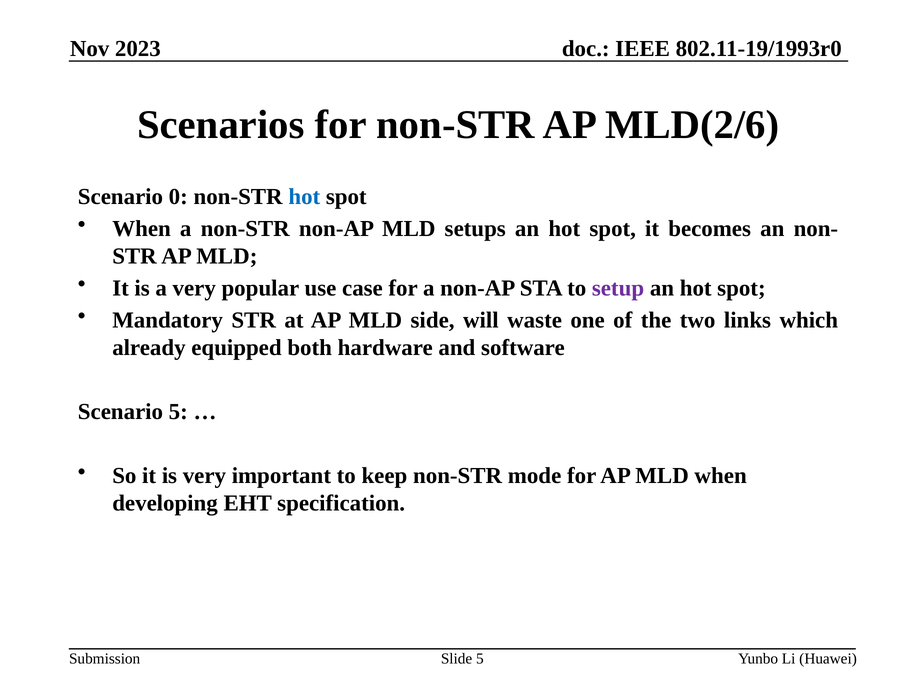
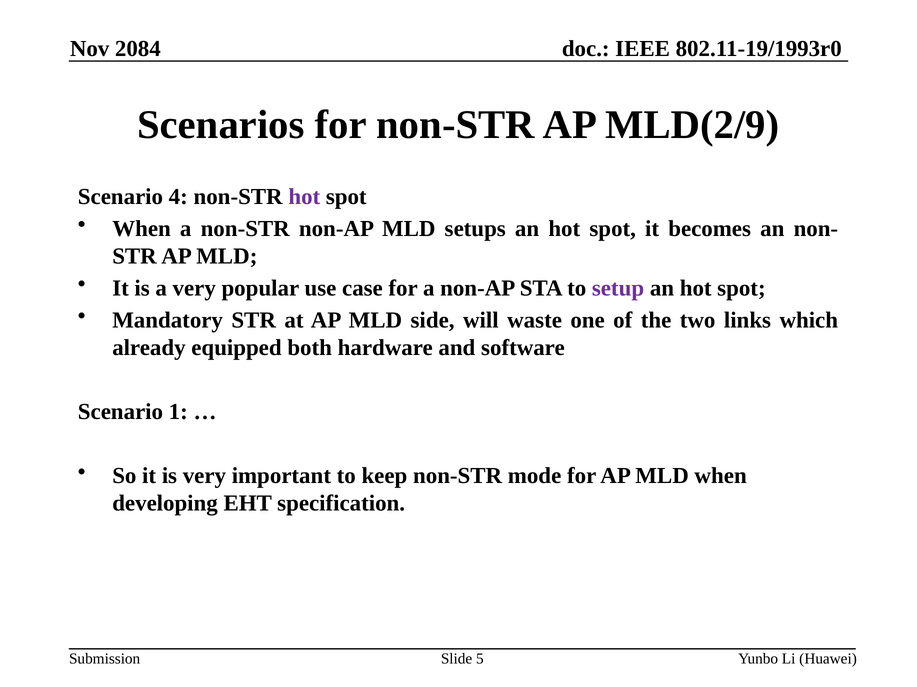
2023: 2023 -> 2084
MLD(2/6: MLD(2/6 -> MLD(2/9
0: 0 -> 4
hot at (304, 197) colour: blue -> purple
Scenario 5: 5 -> 1
